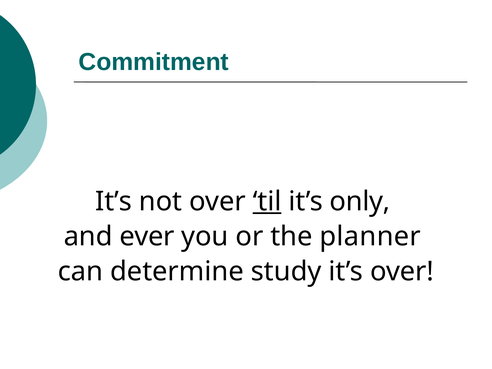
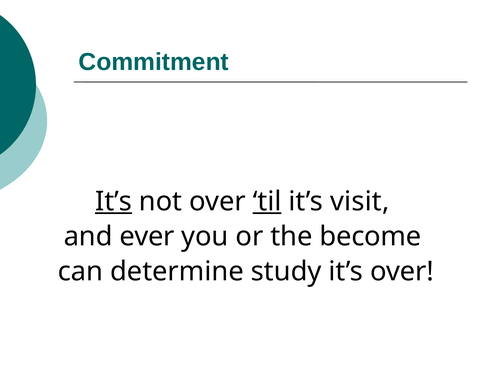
It’s at (114, 202) underline: none -> present
only: only -> visit
planner: planner -> become
